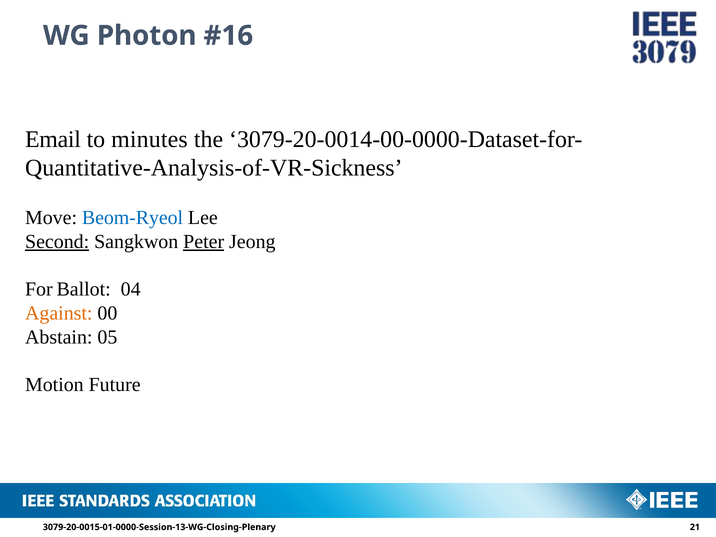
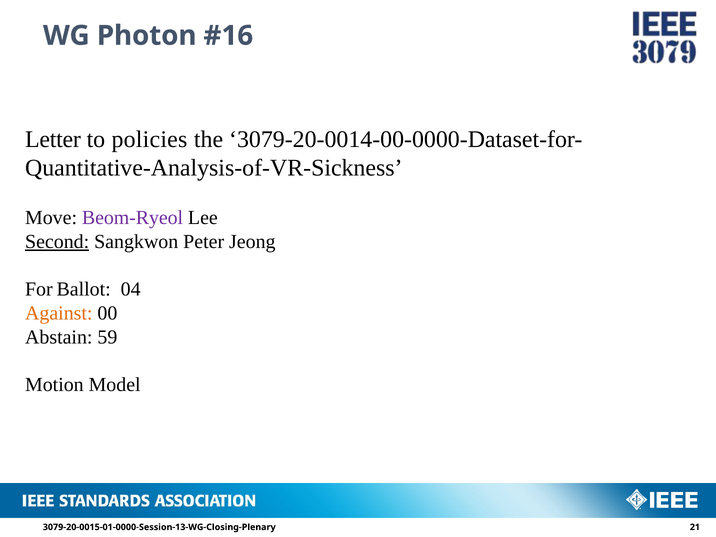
Email: Email -> Letter
minutes: minutes -> policies
Beom-Ryeol colour: blue -> purple
Peter underline: present -> none
05: 05 -> 59
Future: Future -> Model
